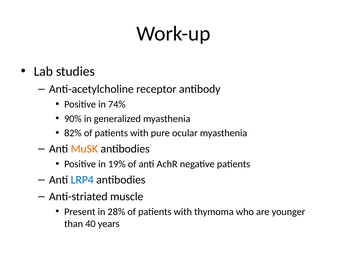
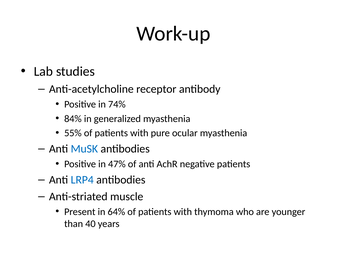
90%: 90% -> 84%
82%: 82% -> 55%
MuSK colour: orange -> blue
19%: 19% -> 47%
28%: 28% -> 64%
